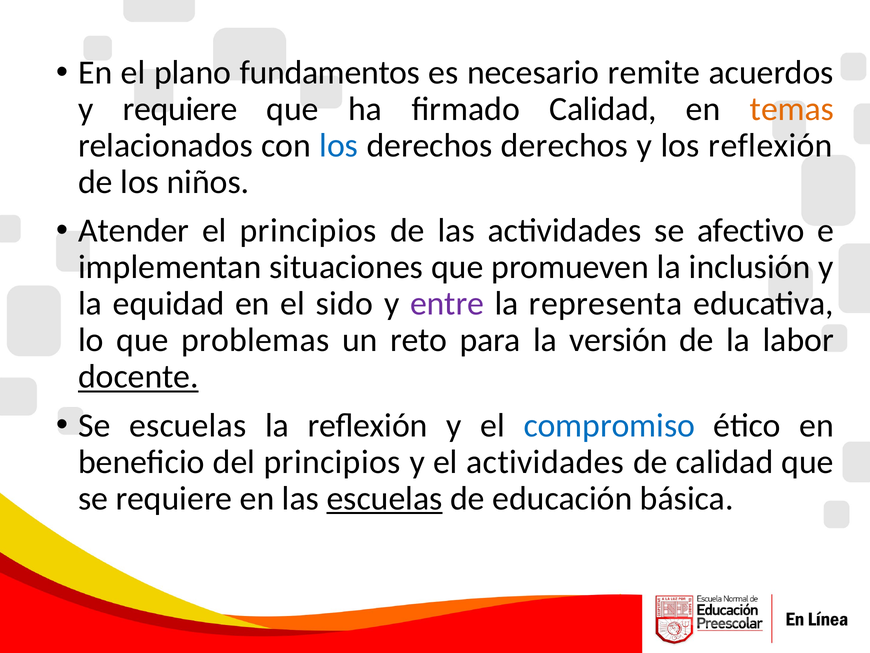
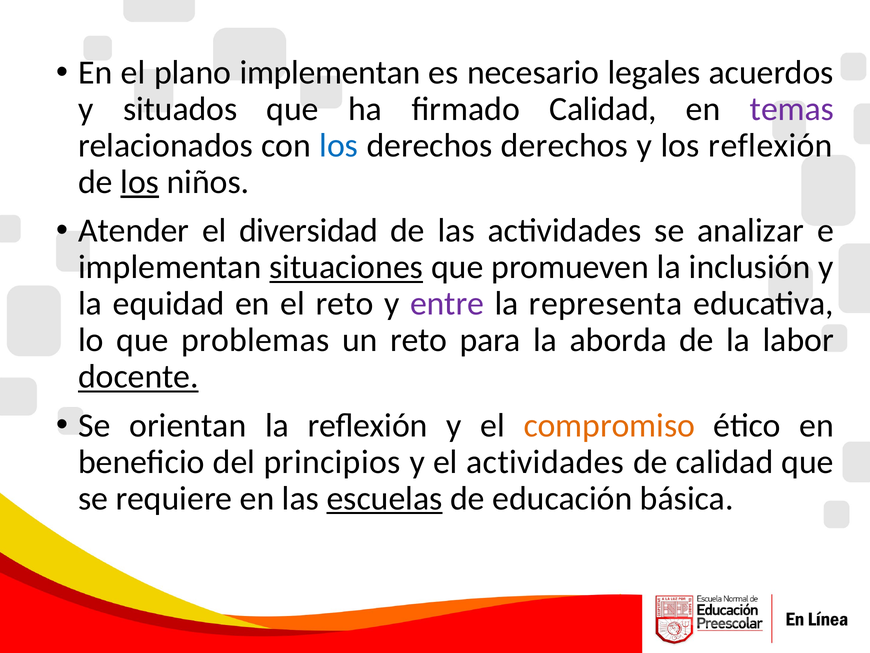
plano fundamentos: fundamentos -> implementan
remite: remite -> legales
y requiere: requiere -> situados
temas colour: orange -> purple
los at (140, 182) underline: none -> present
el principios: principios -> diversidad
afectivo: afectivo -> analizar
situaciones underline: none -> present
el sido: sido -> reto
versión: versión -> aborda
Se escuelas: escuelas -> orientan
compromiso colour: blue -> orange
